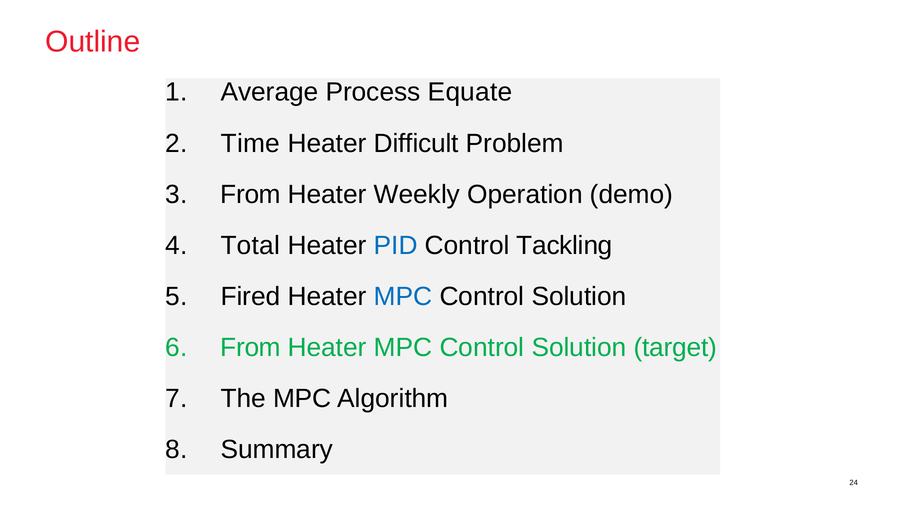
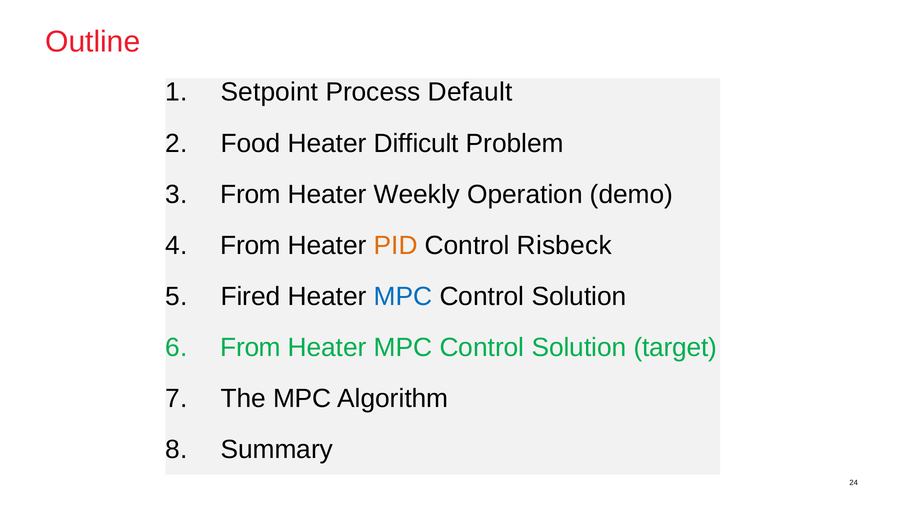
Average: Average -> Setpoint
Equate: Equate -> Default
Time: Time -> Food
Total at (250, 245): Total -> From
PID colour: blue -> orange
Tackling: Tackling -> Risbeck
